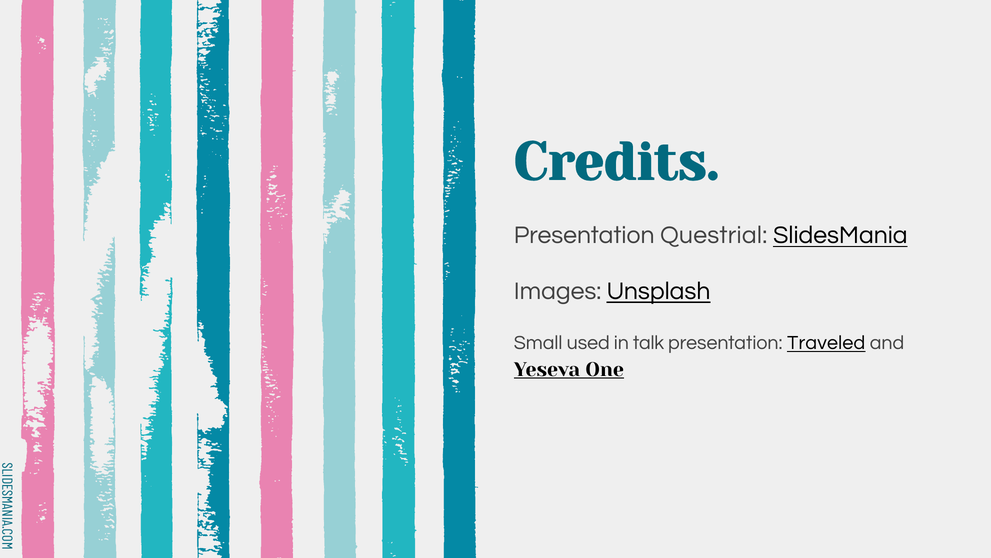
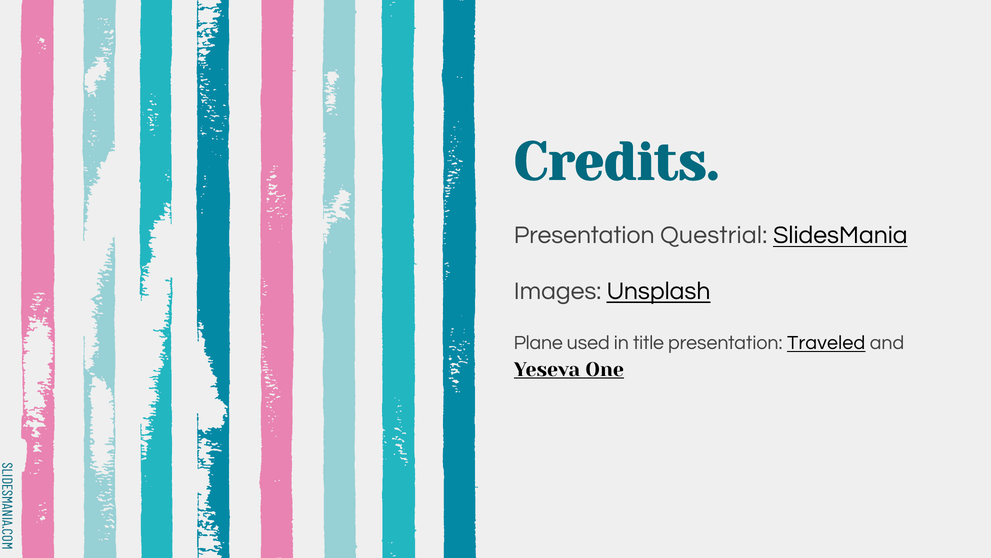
Small: Small -> Plane
talk: talk -> title
